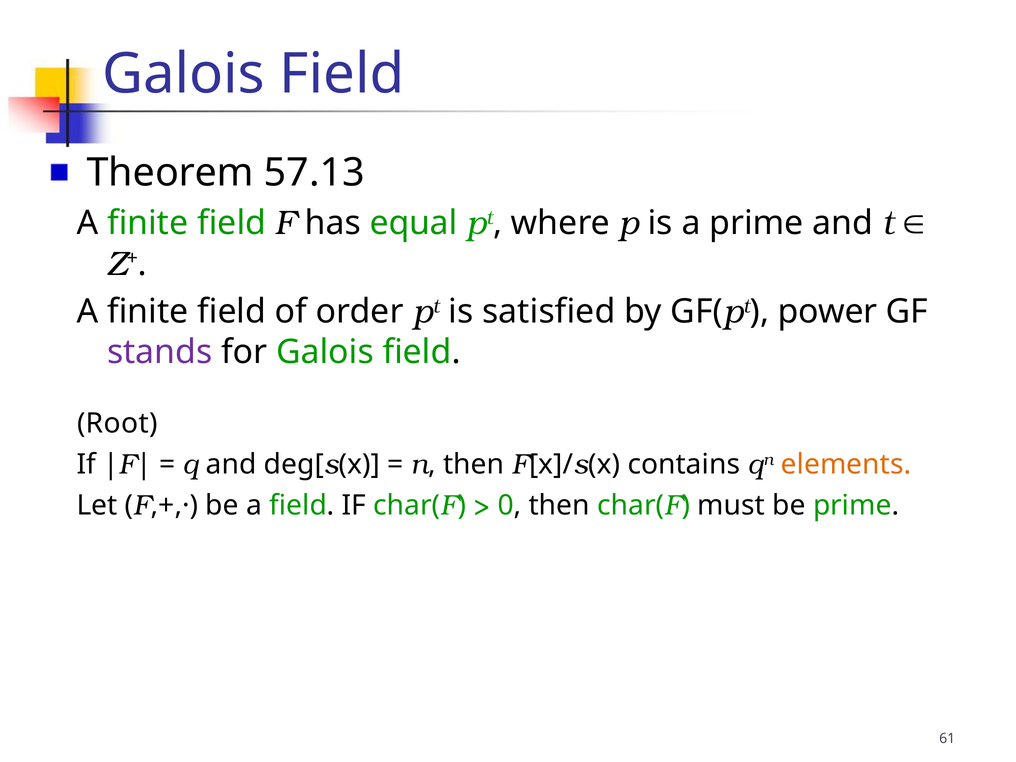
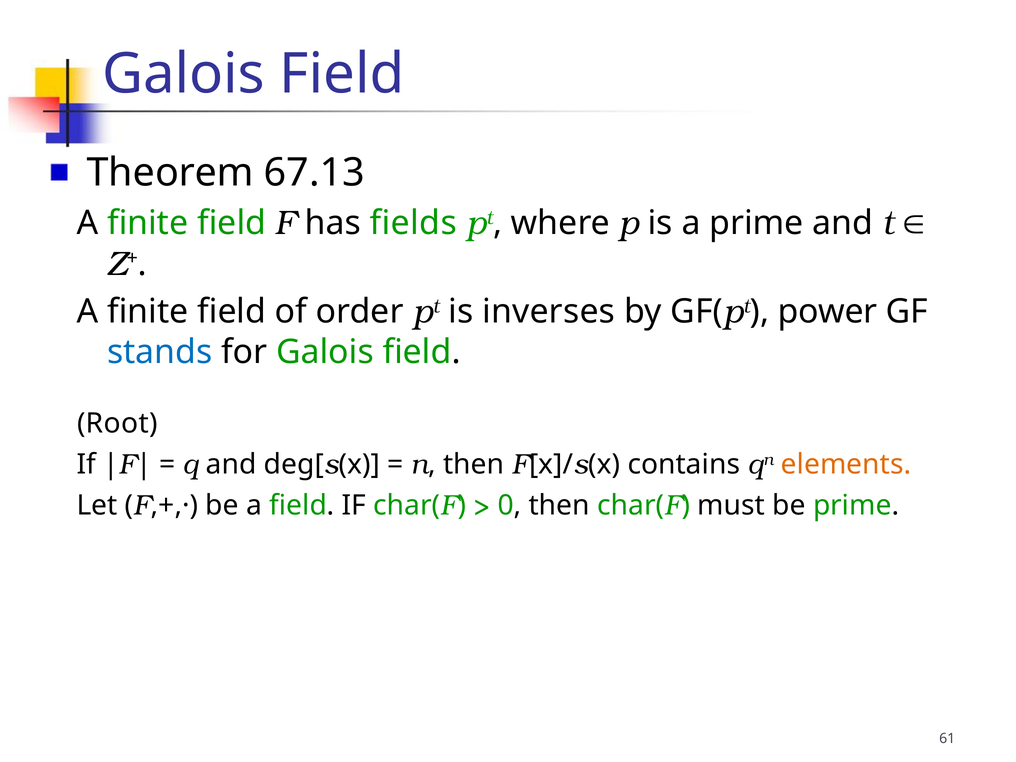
57.13: 57.13 -> 67.13
equal: equal -> fields
satisfied: satisfied -> inverses
stands colour: purple -> blue
